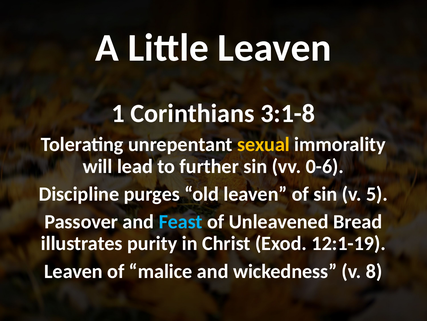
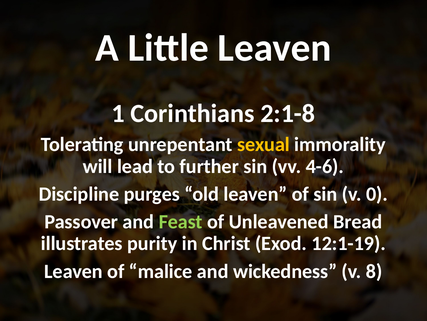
3:1-8: 3:1-8 -> 2:1-8
0-6: 0-6 -> 4-6
5: 5 -> 0
Feast colour: light blue -> light green
